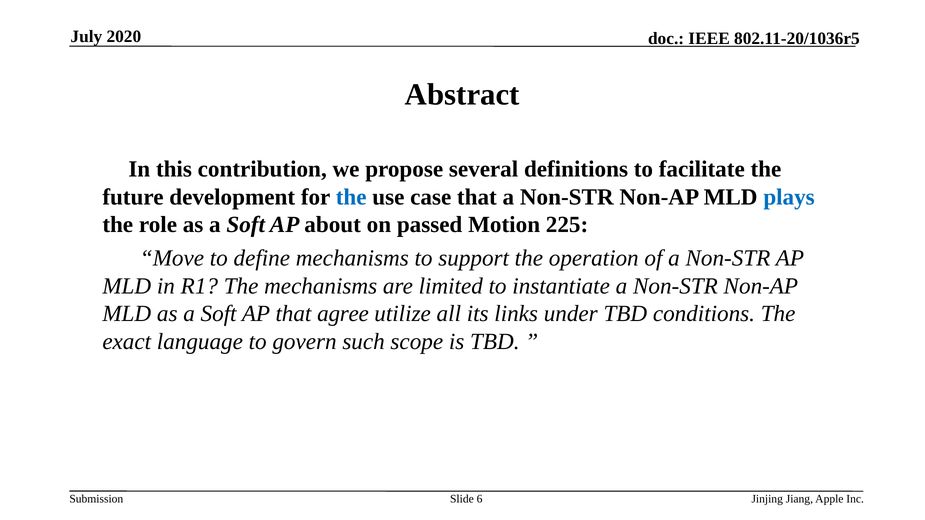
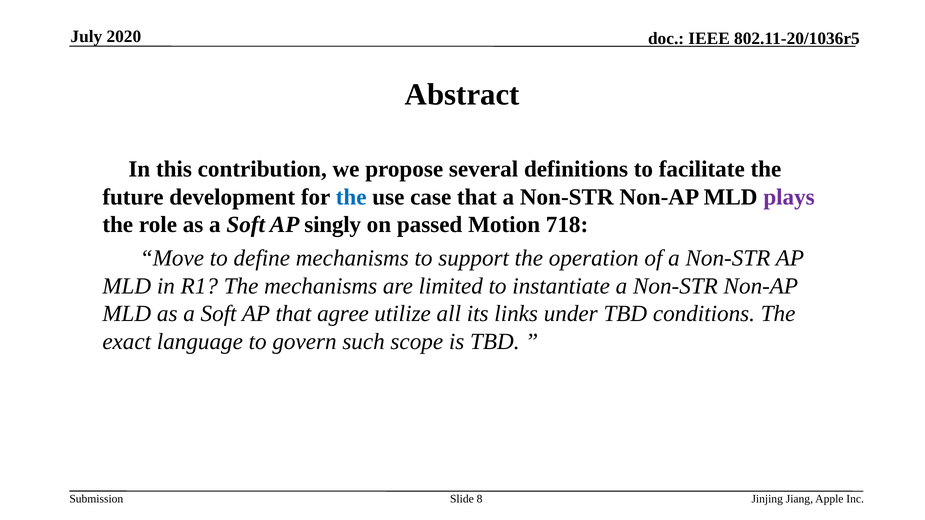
plays colour: blue -> purple
about: about -> singly
225: 225 -> 718
6: 6 -> 8
